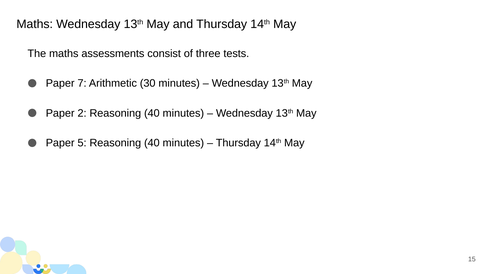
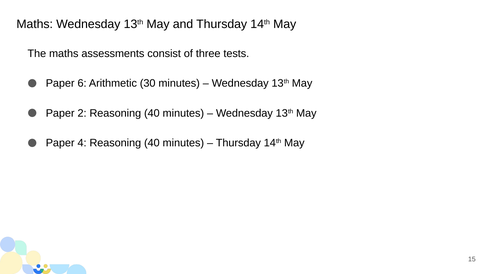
7: 7 -> 6
5: 5 -> 4
